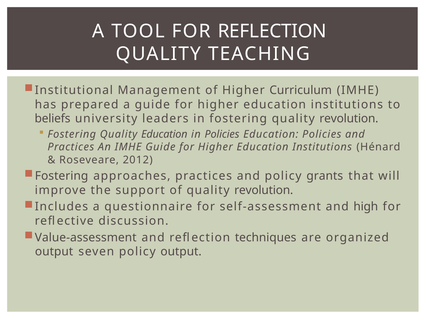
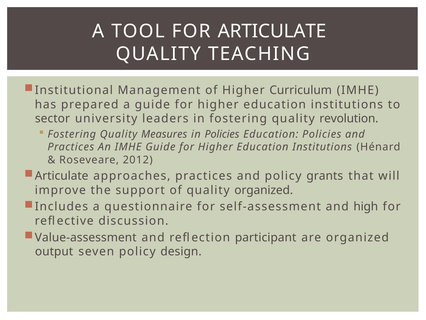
FOR REFLECTION: REFLECTION -> ARTICULATE
beliefs: beliefs -> sector
Quality Education: Education -> Measures
Fostering at (62, 176): Fostering -> Articulate
of quality revolution: revolution -> organized
techniques: techniques -> participant
policy output: output -> design
